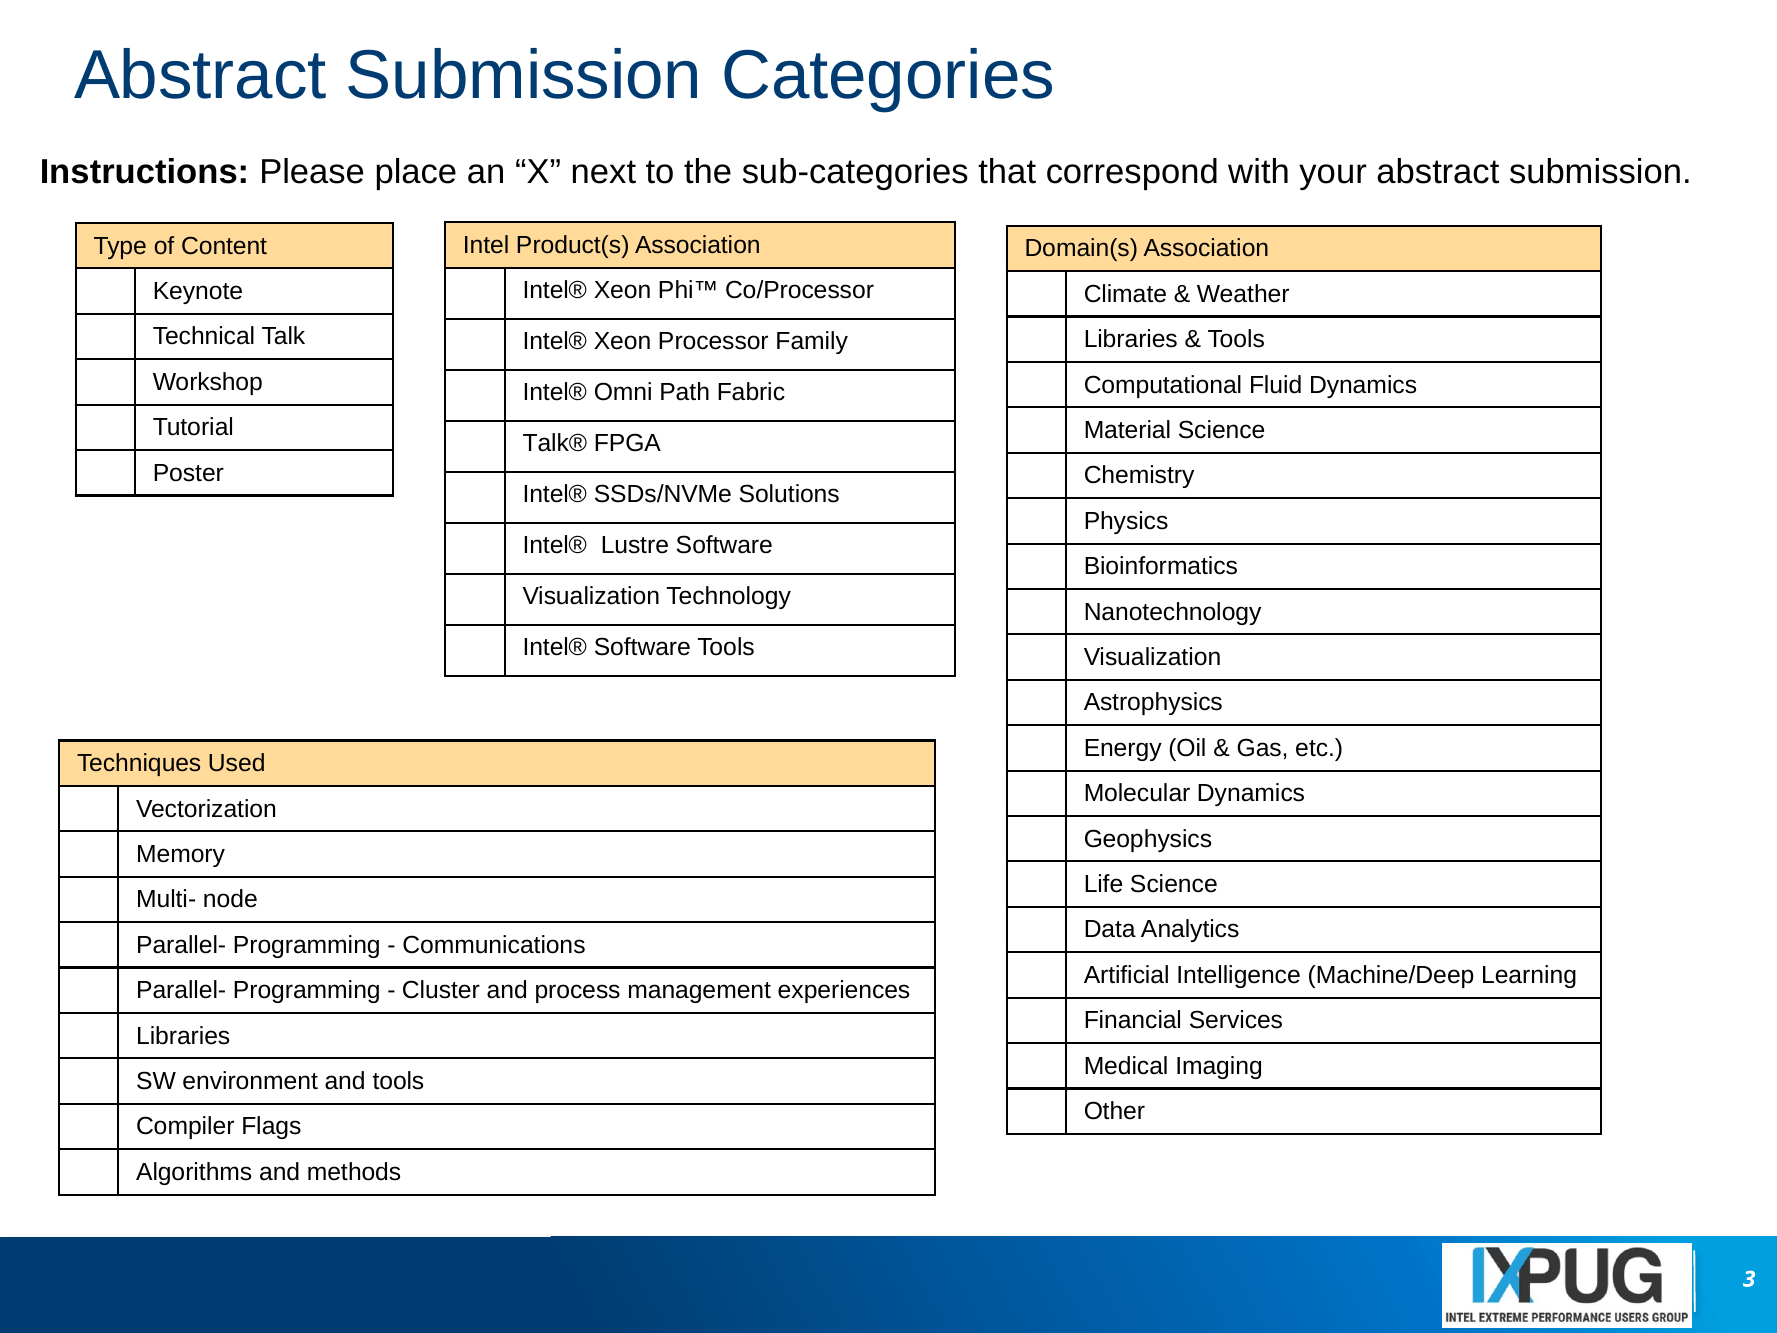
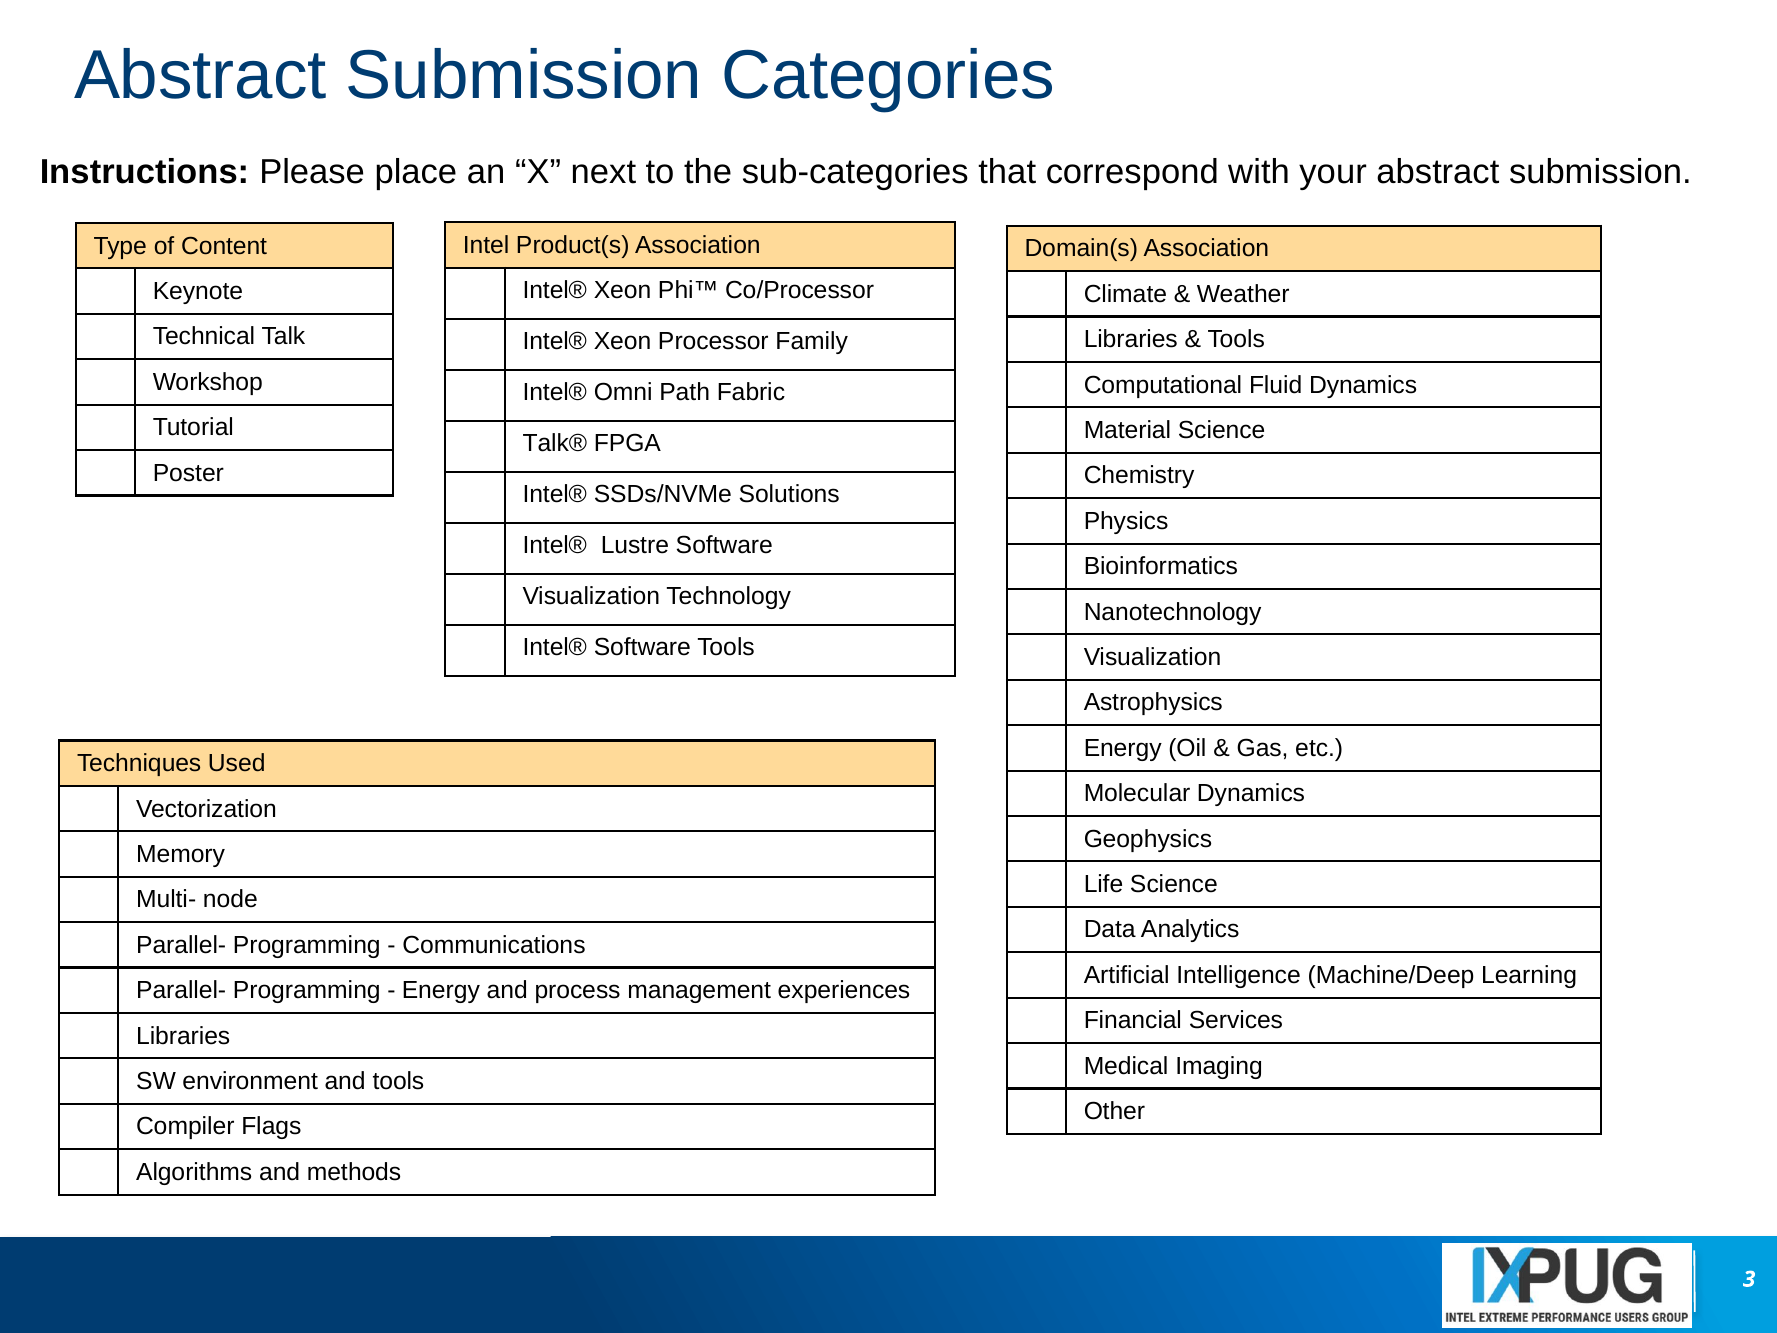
Cluster at (441, 990): Cluster -> Energy
